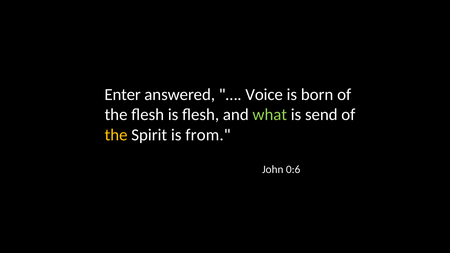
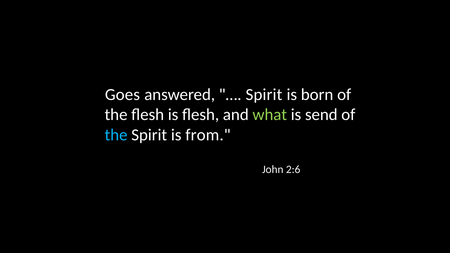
Enter: Enter -> Goes
Voice at (264, 95): Voice -> Spirit
the at (116, 135) colour: yellow -> light blue
0:6: 0:6 -> 2:6
